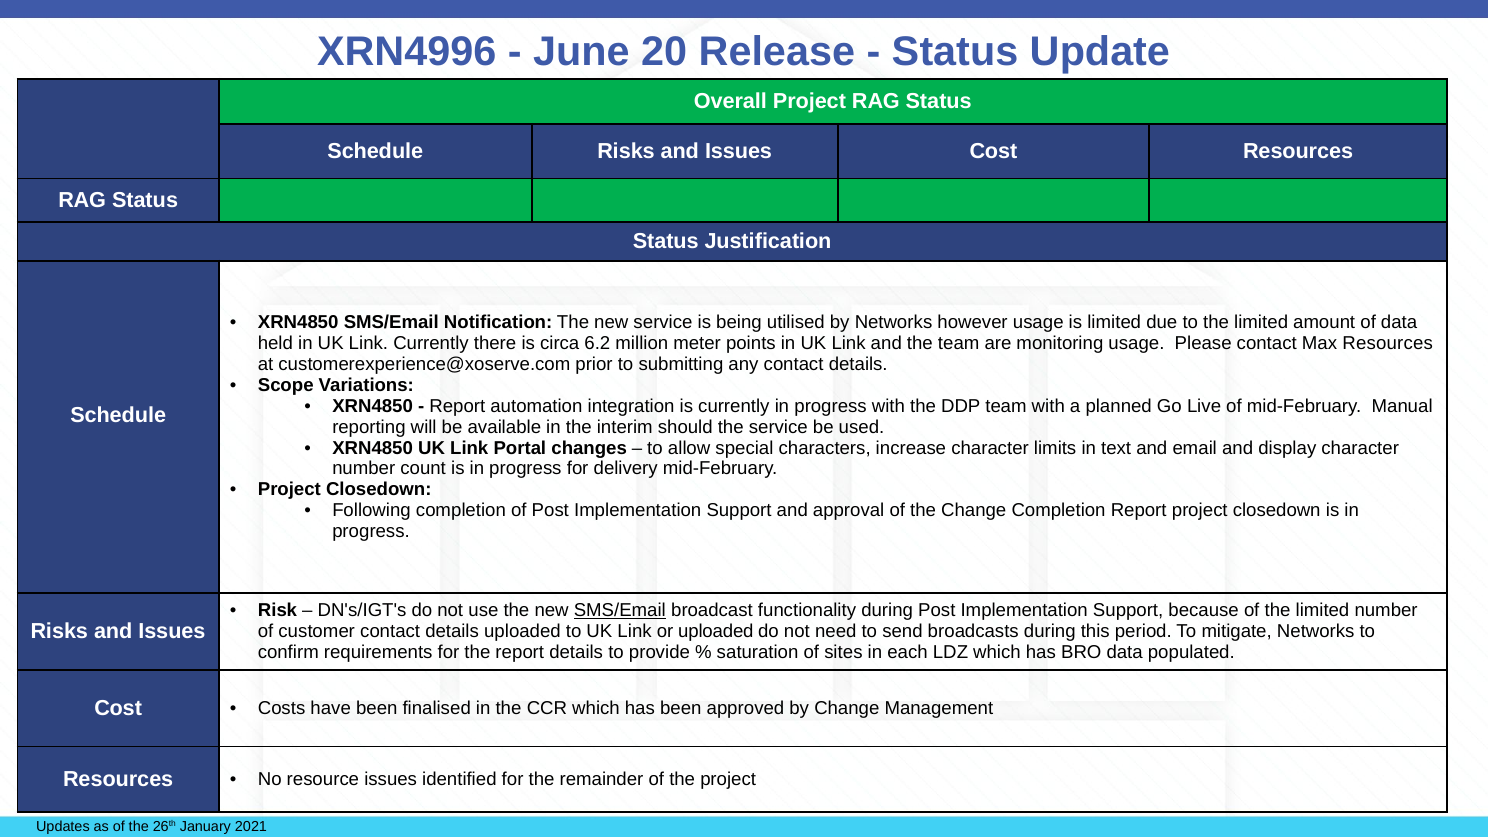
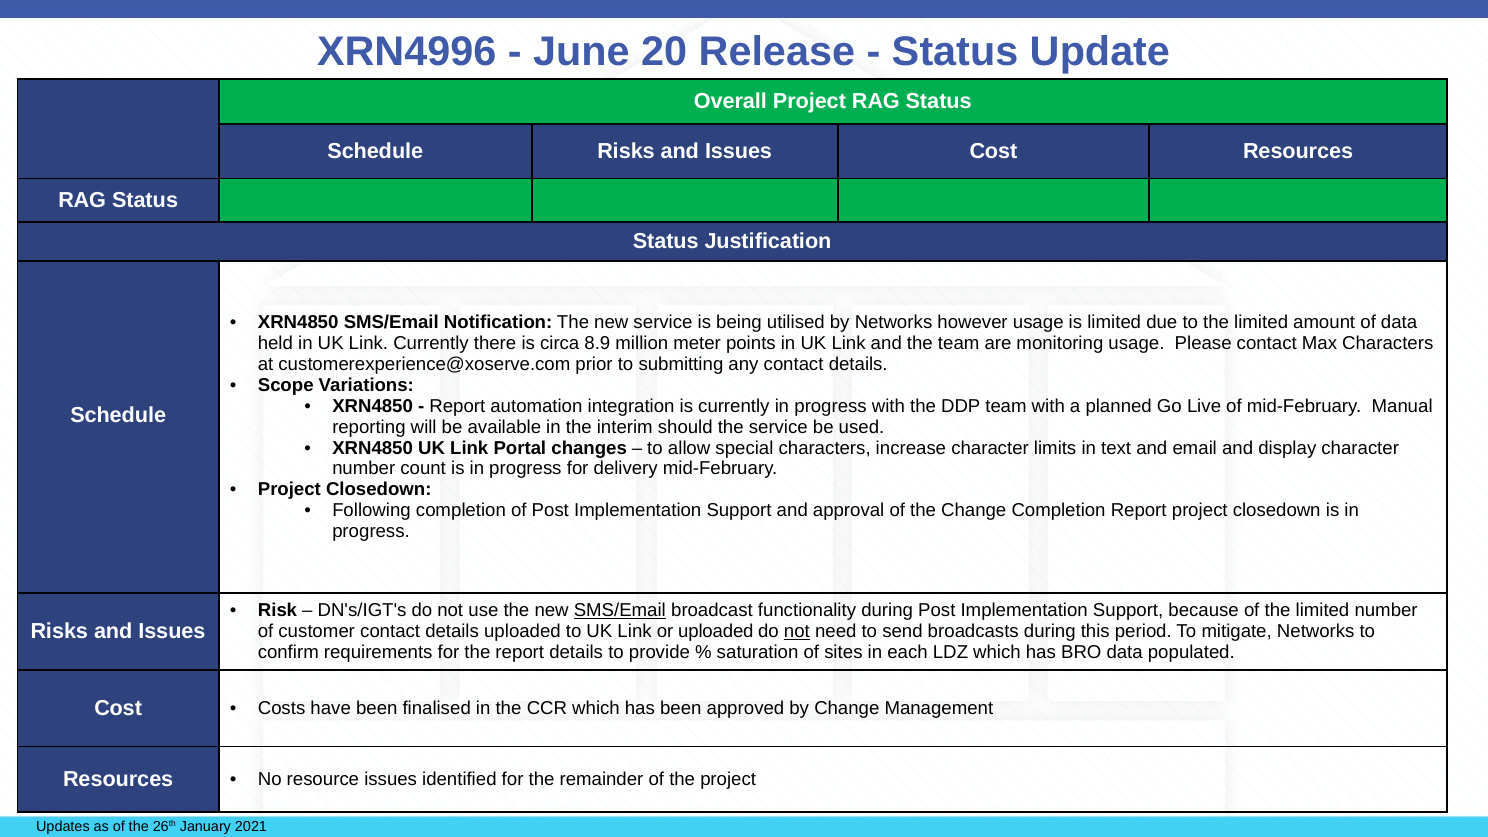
6.2: 6.2 -> 8.9
Max Resources: Resources -> Characters
not at (797, 632) underline: none -> present
